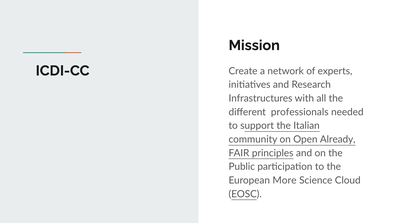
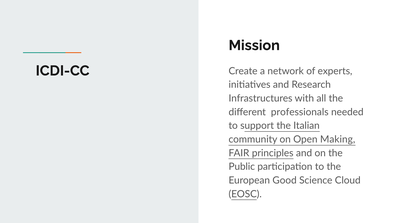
Already: Already -> Making
More: More -> Good
